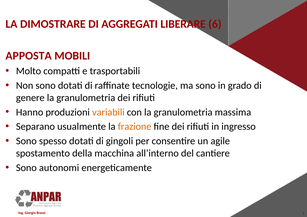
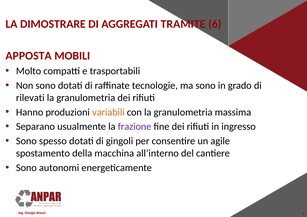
LIBERARE: LIBERARE -> TRAMITE
genere: genere -> rilevati
frazione colour: orange -> purple
